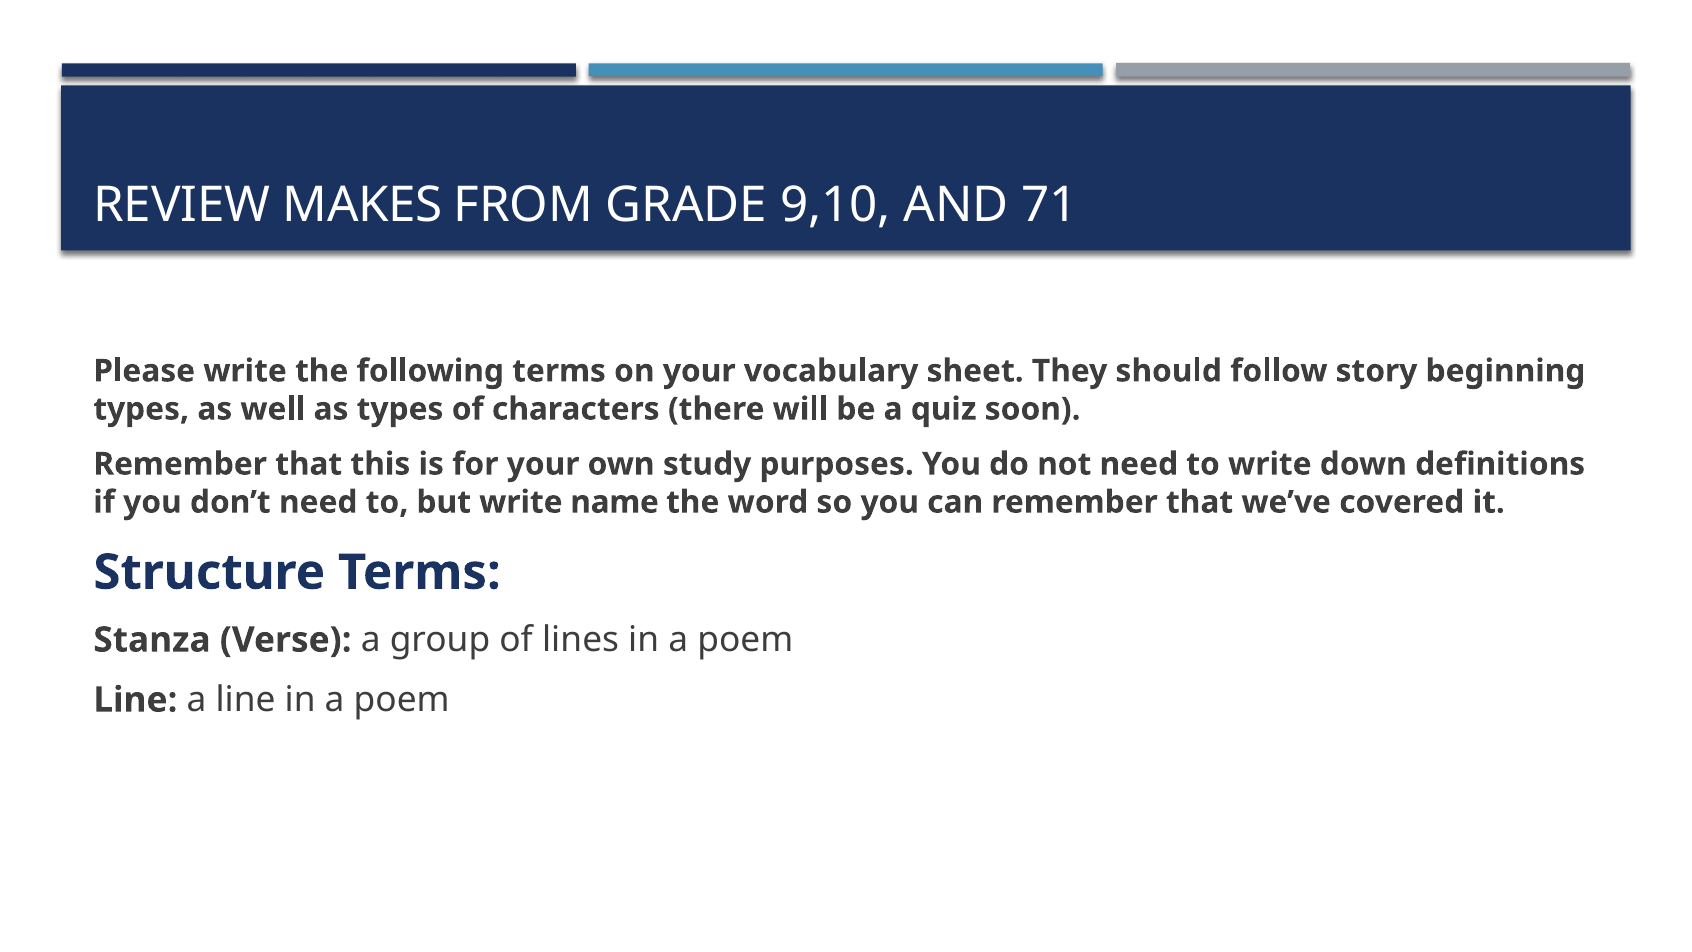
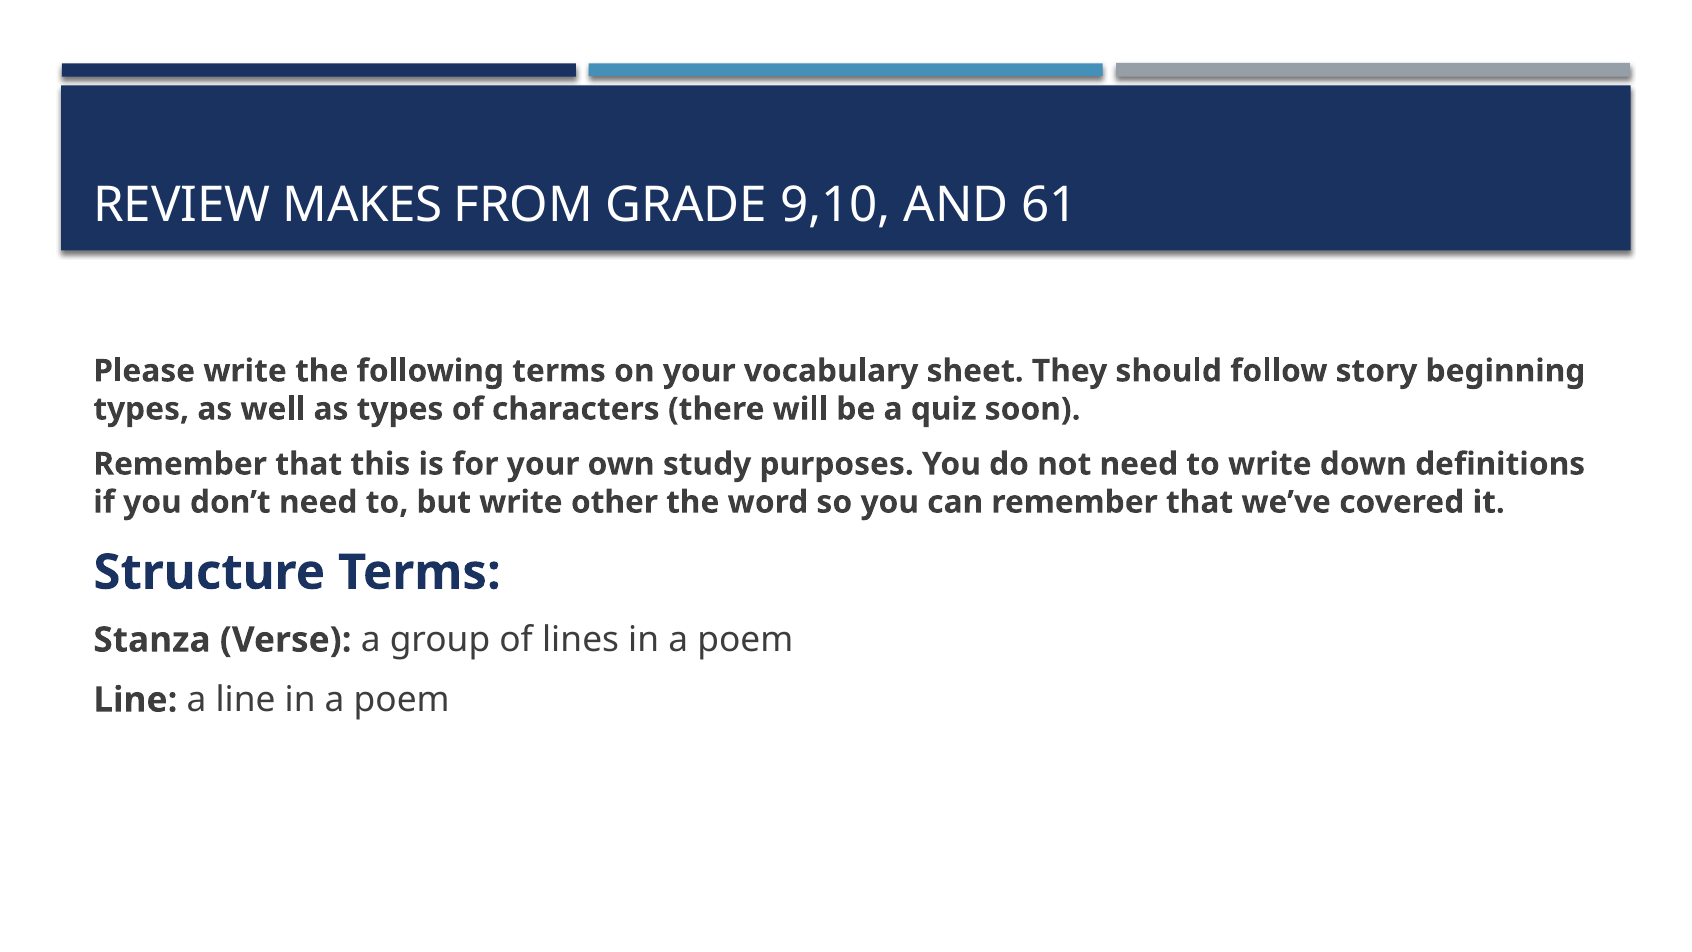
71: 71 -> 61
name: name -> other
